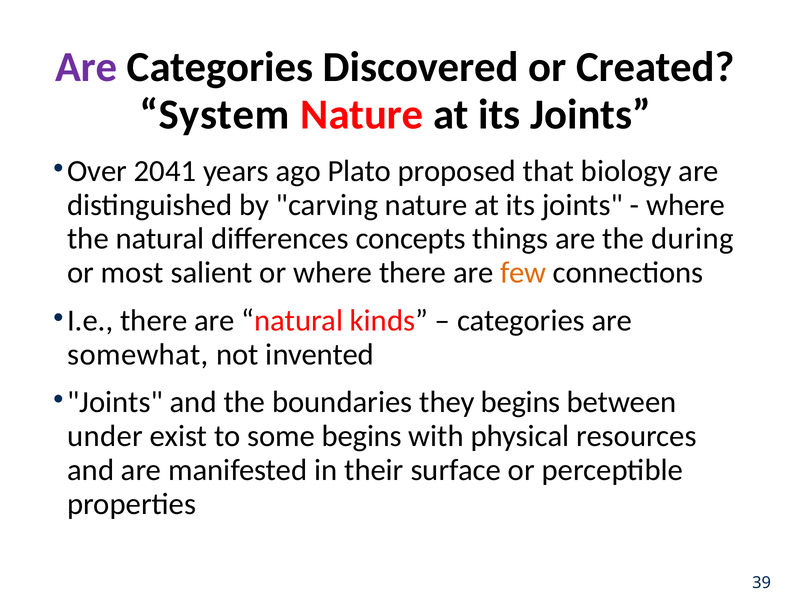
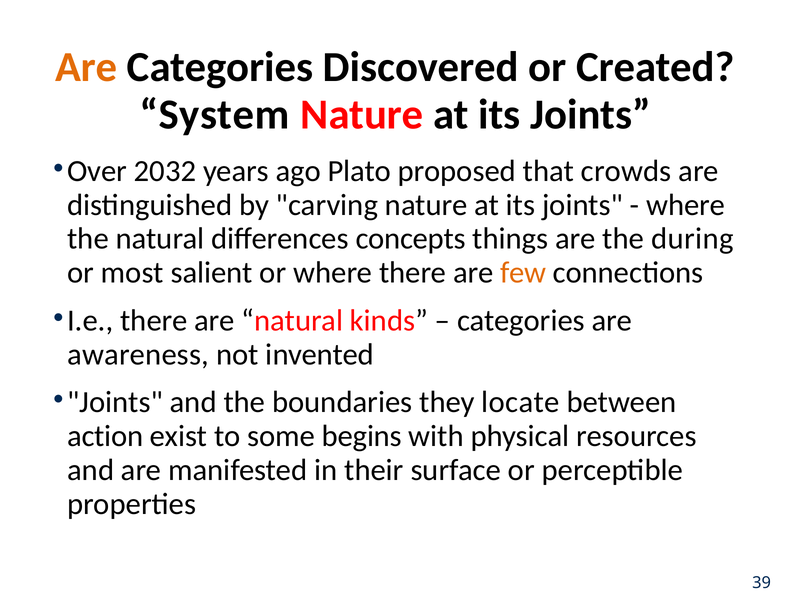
Are at (86, 67) colour: purple -> orange
2041: 2041 -> 2032
biology: biology -> crowds
somewhat: somewhat -> awareness
they begins: begins -> locate
under: under -> action
